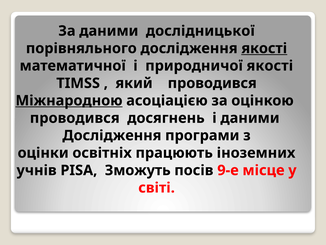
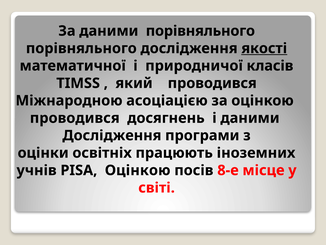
даними дослідницької: дослідницької -> порівняльного
природничої якості: якості -> класів
Міжнародною underline: present -> none
PISA Зможуть: Зможуть -> Оцінкою
9-е: 9-е -> 8-е
